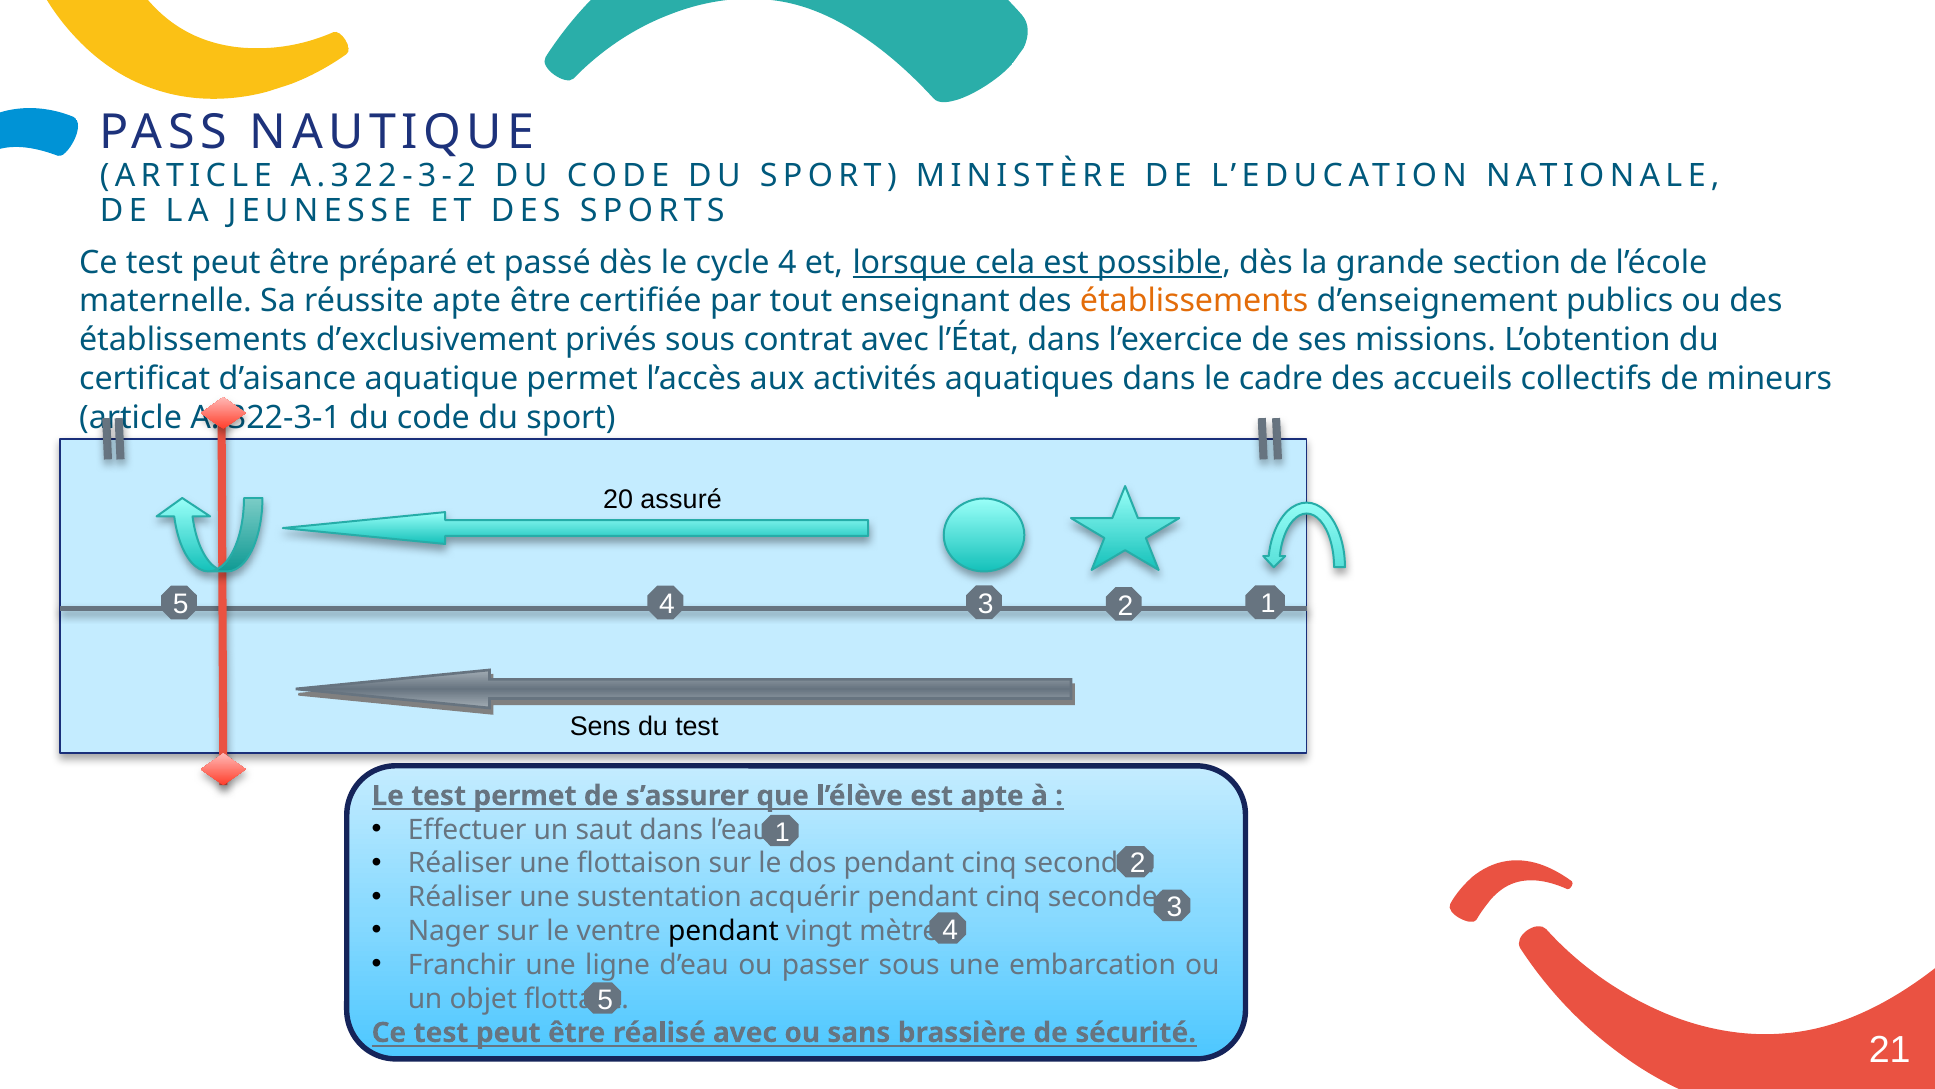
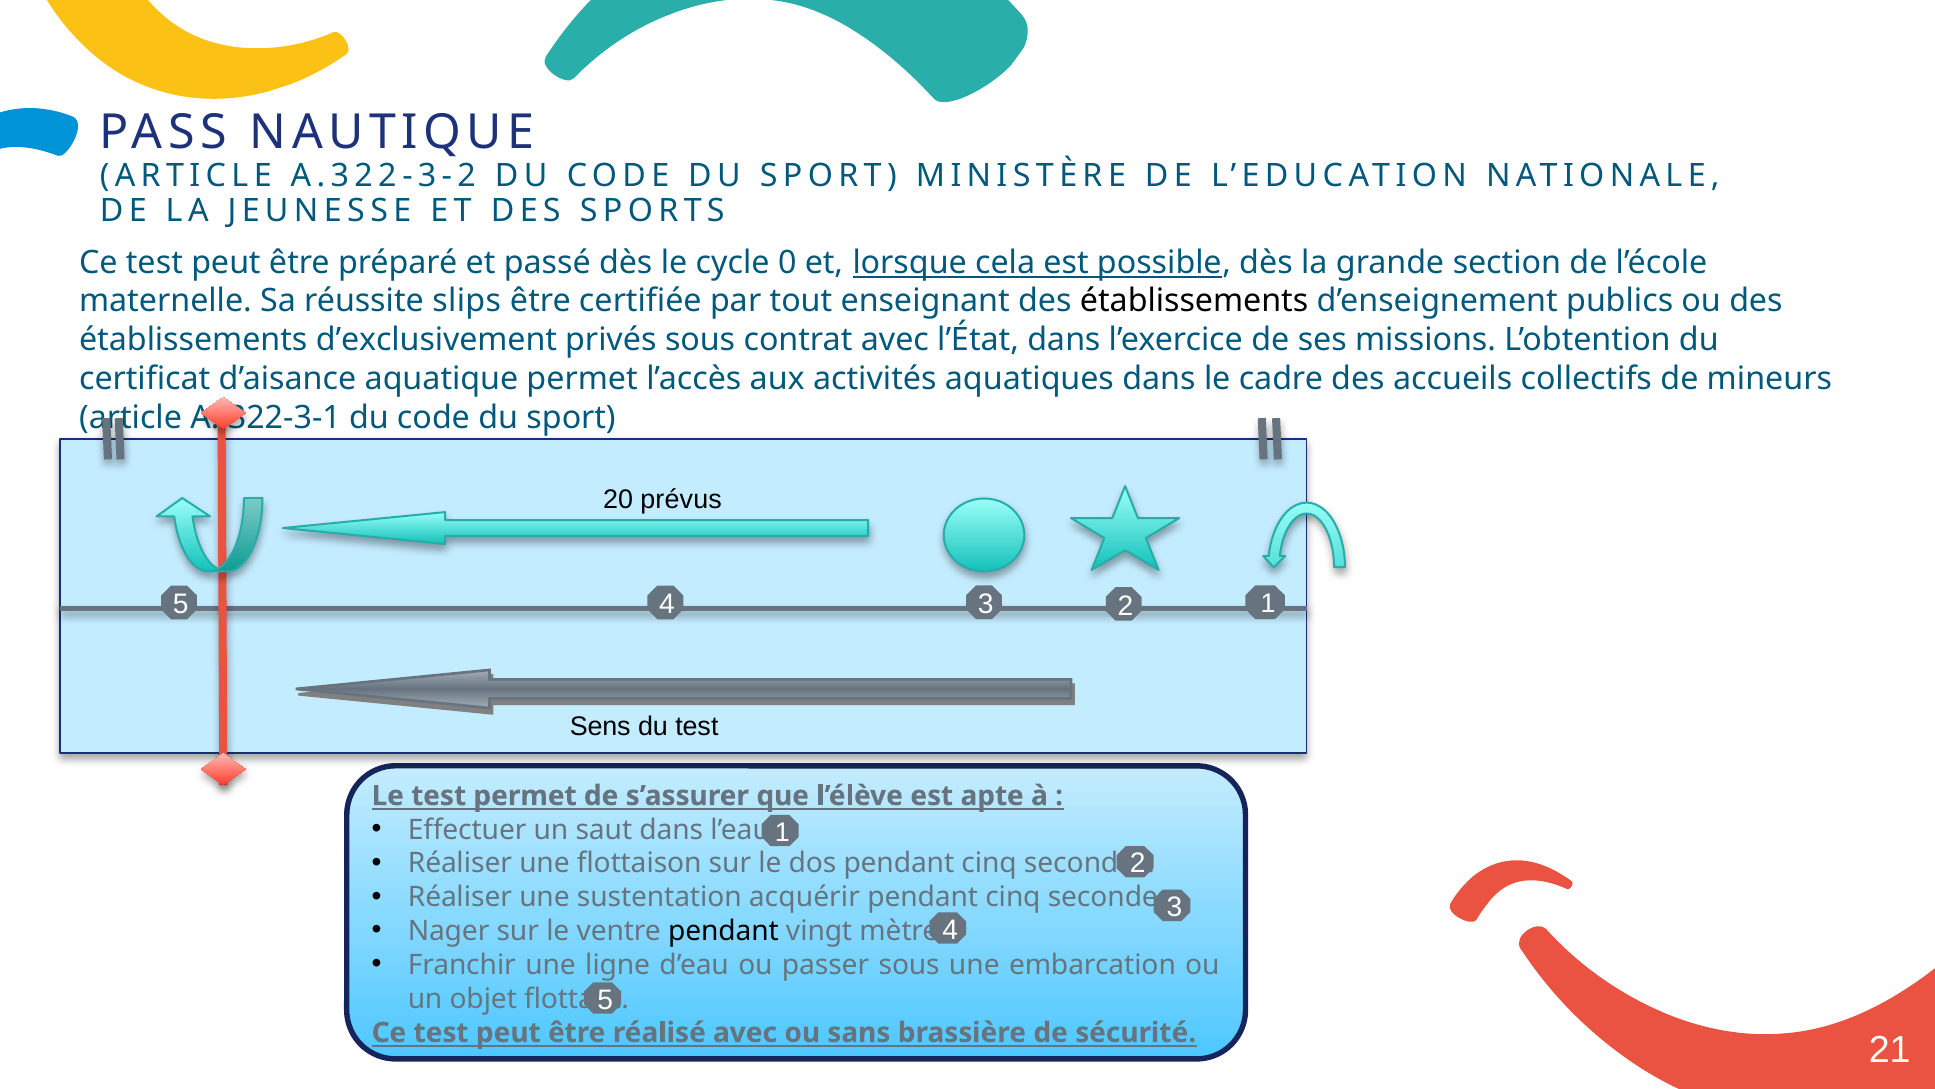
cycle 4: 4 -> 0
réussite apte: apte -> slips
établissements at (1194, 301) colour: orange -> black
assuré: assuré -> prévus
